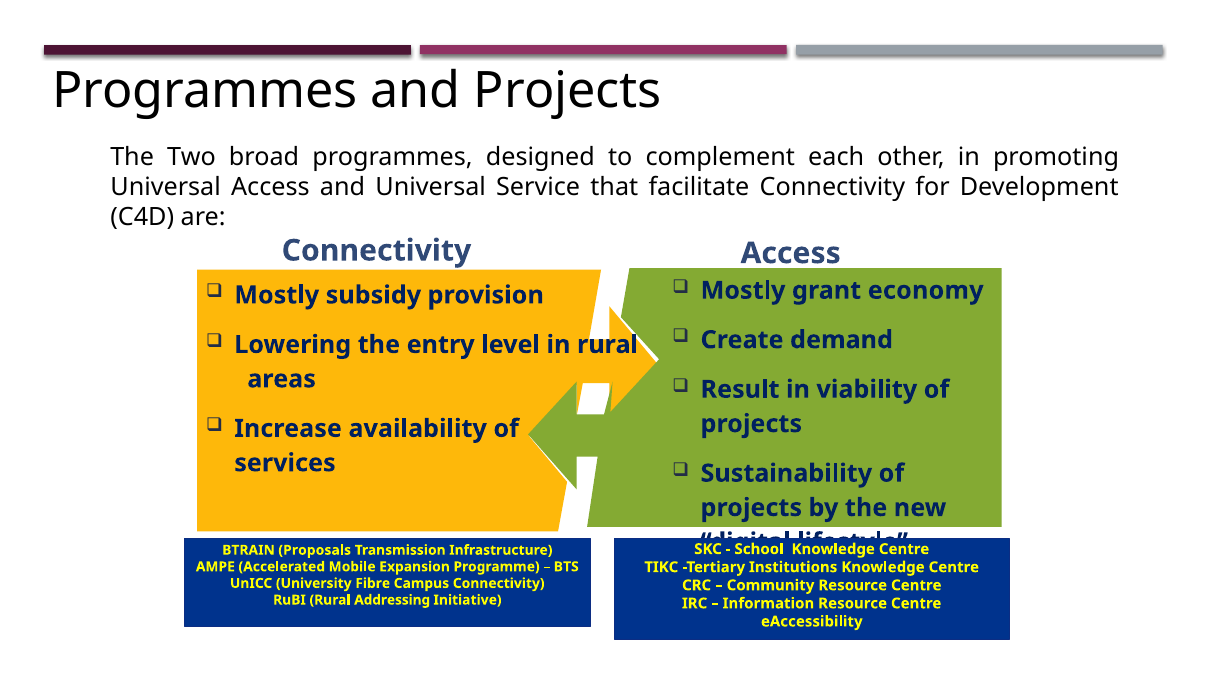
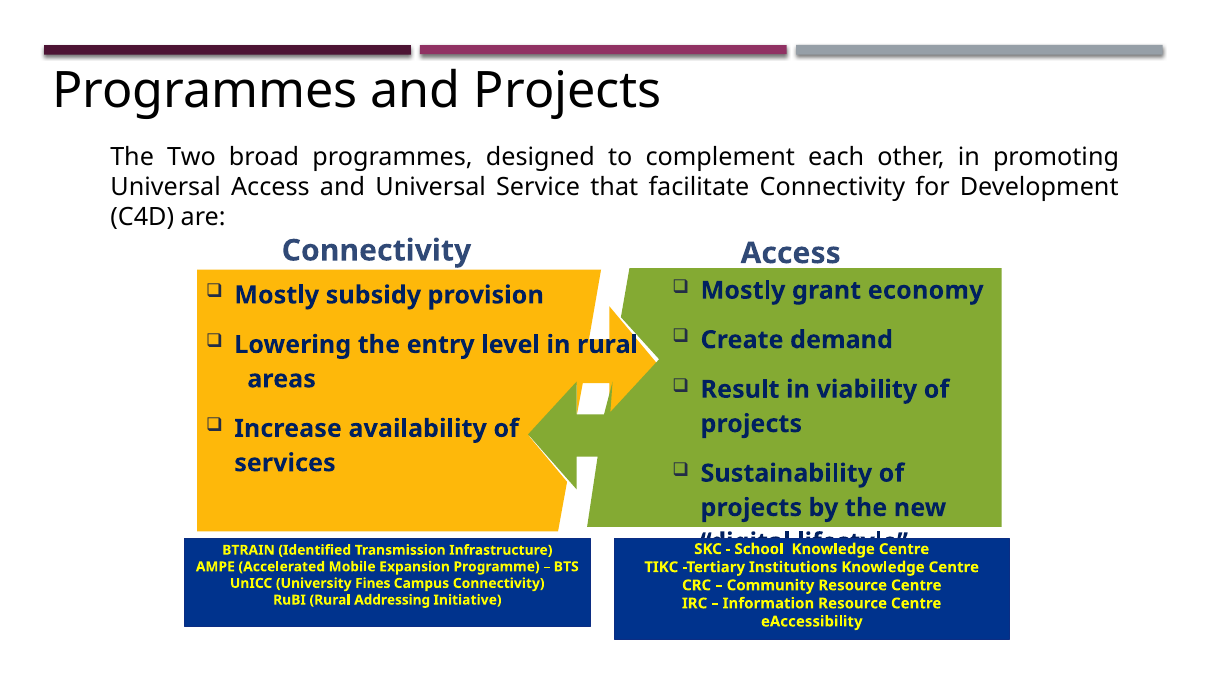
Proposals: Proposals -> Identified
Fibre: Fibre -> Fines
